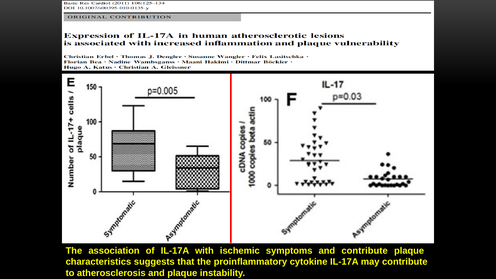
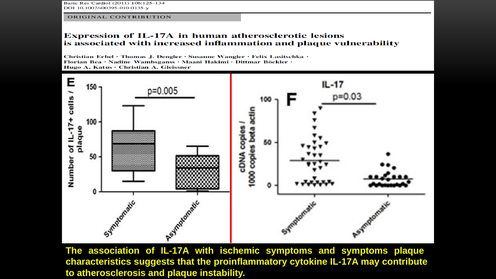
and contribute: contribute -> symptoms
